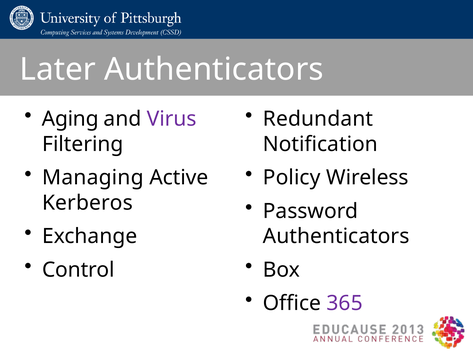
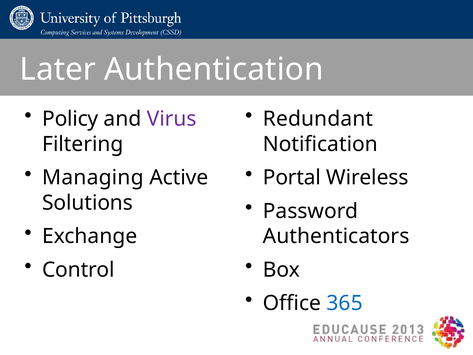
Later Authenticators: Authenticators -> Authentication
Aging: Aging -> Policy
Policy: Policy -> Portal
Kerberos: Kerberos -> Solutions
365 colour: purple -> blue
